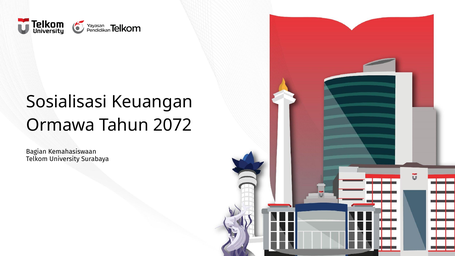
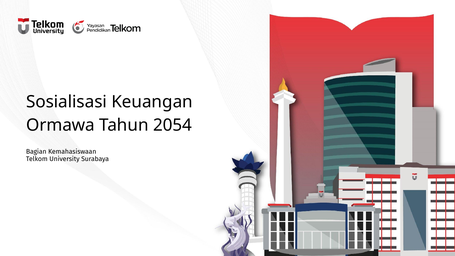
2072: 2072 -> 2054
